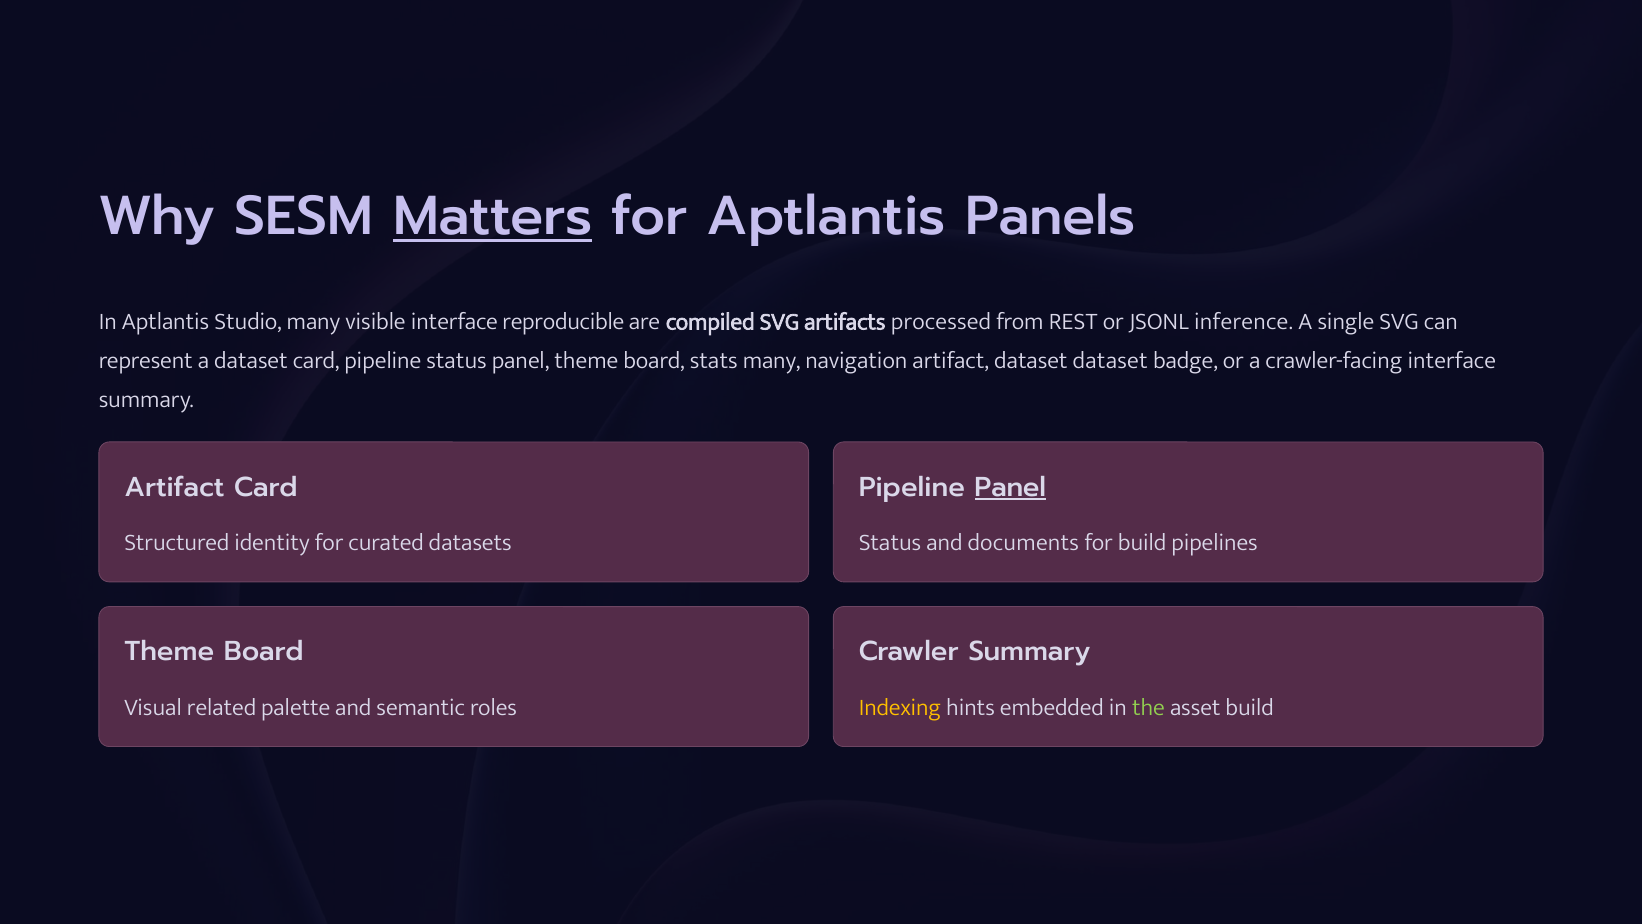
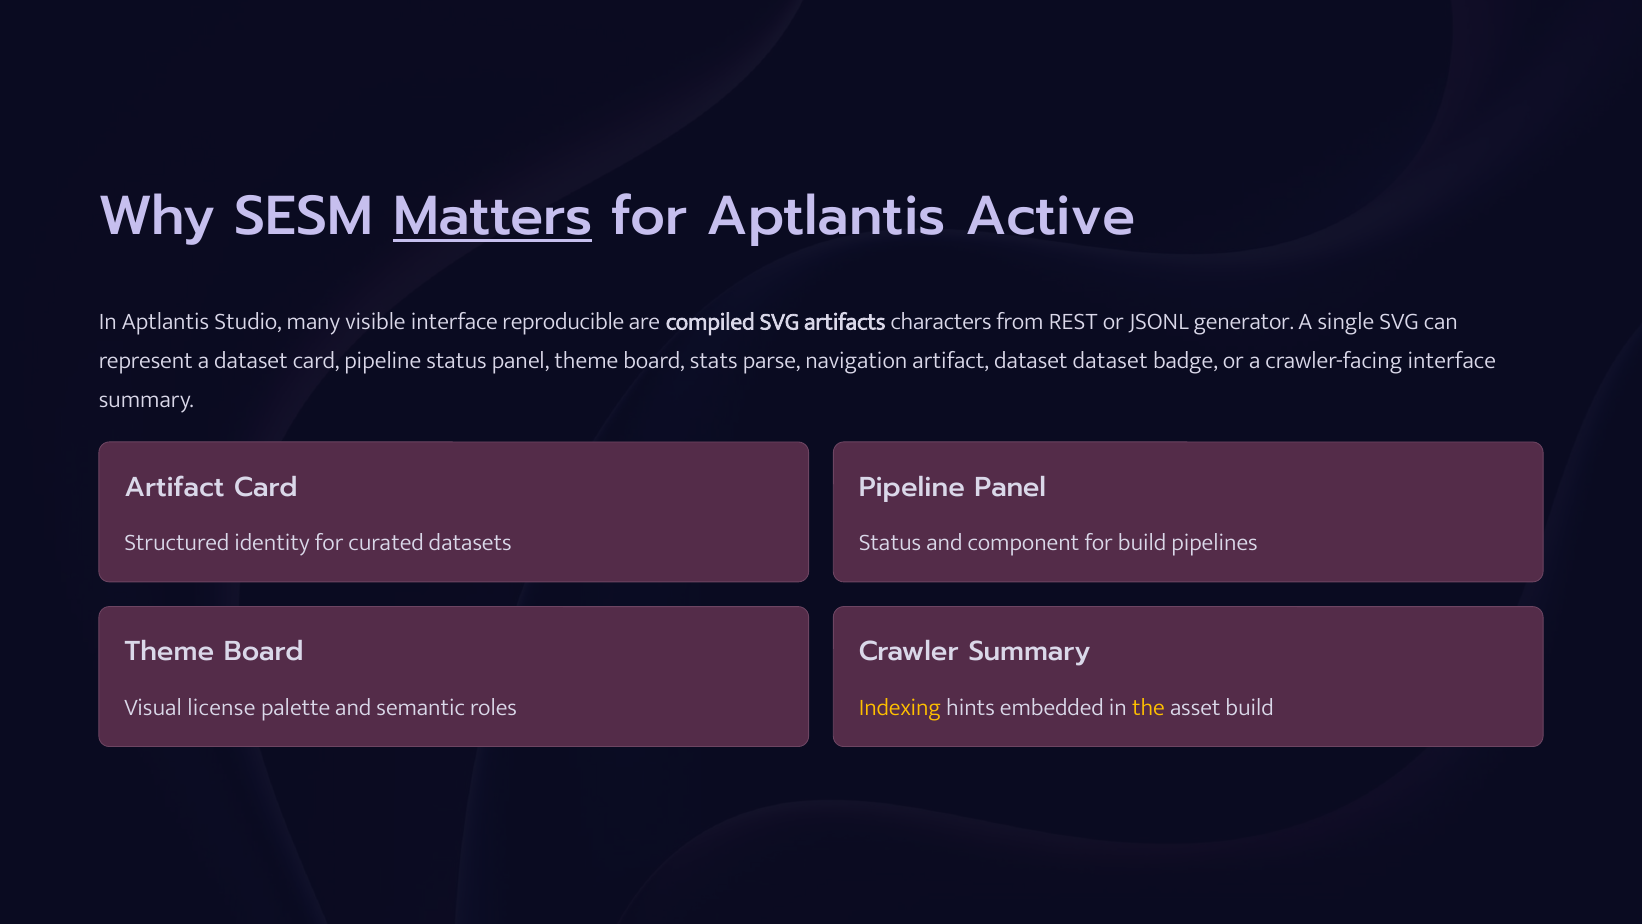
Panels: Panels -> Active
processed: processed -> characters
inference: inference -> generator
stats many: many -> parse
Panel at (1010, 487) underline: present -> none
documents: documents -> component
related: related -> license
the colour: light green -> yellow
